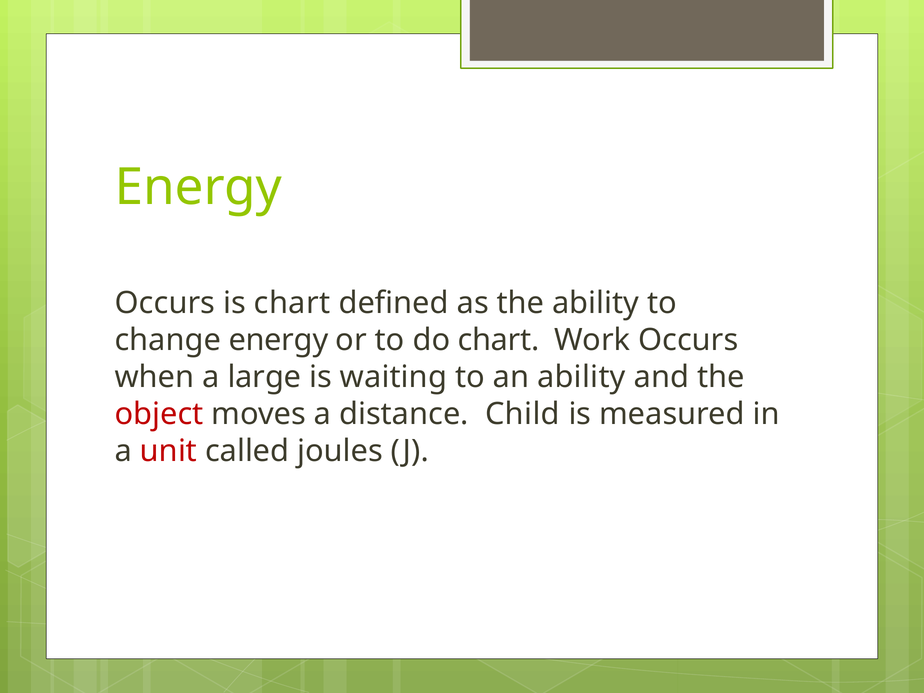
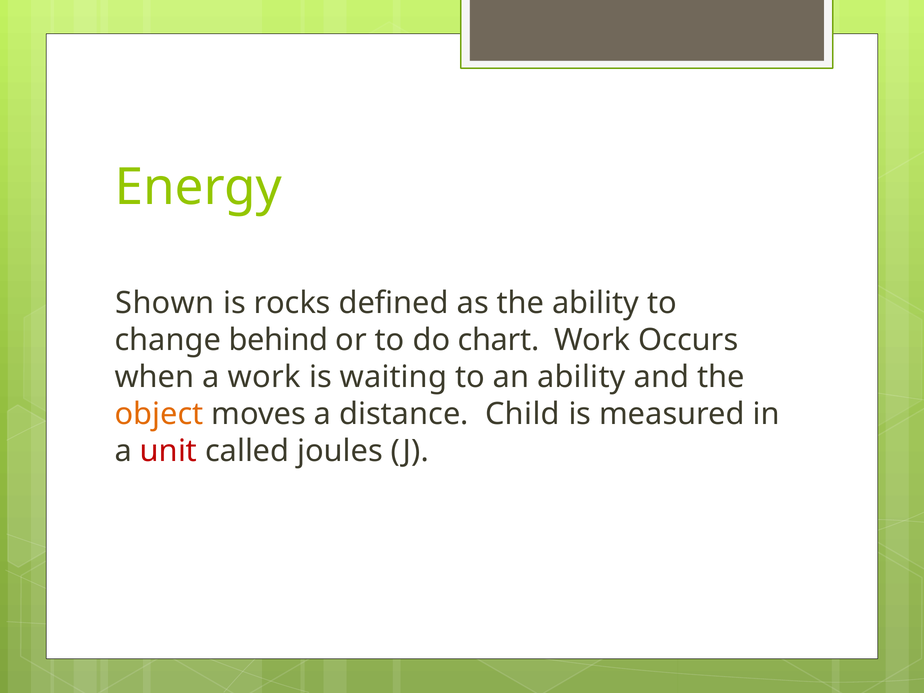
Occurs at (165, 303): Occurs -> Shown
is chart: chart -> rocks
change energy: energy -> behind
a large: large -> work
object colour: red -> orange
